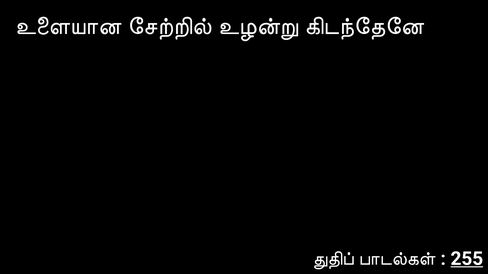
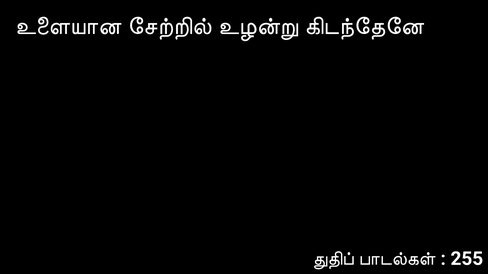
255 underline: present -> none
